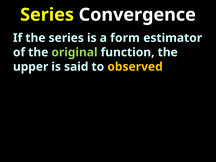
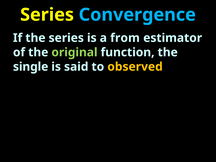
Convergence colour: white -> light blue
form: form -> from
upper: upper -> single
